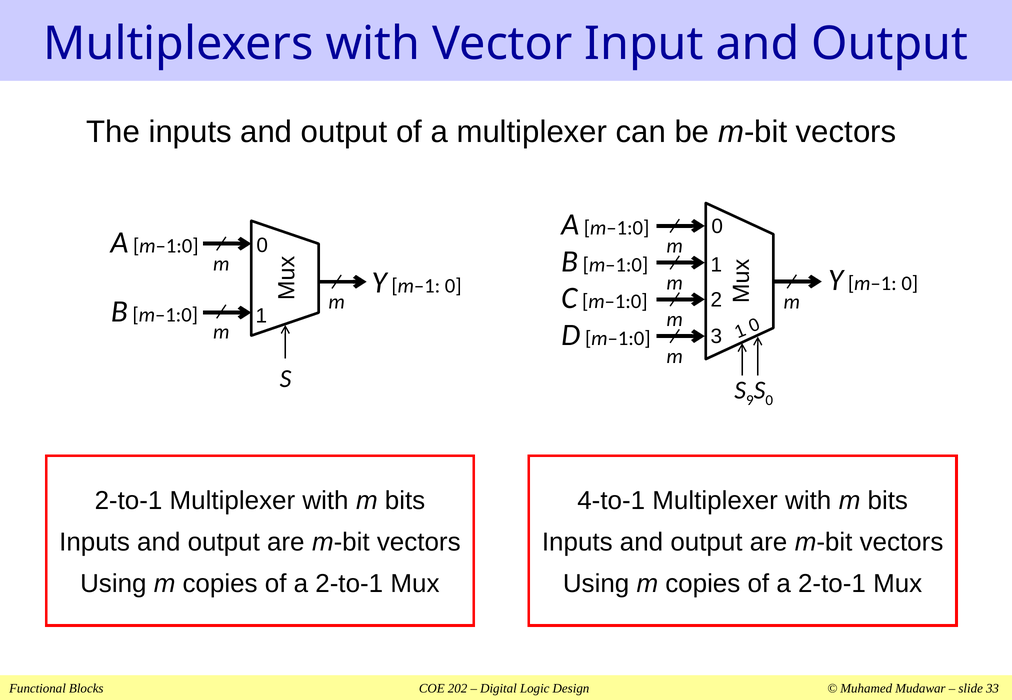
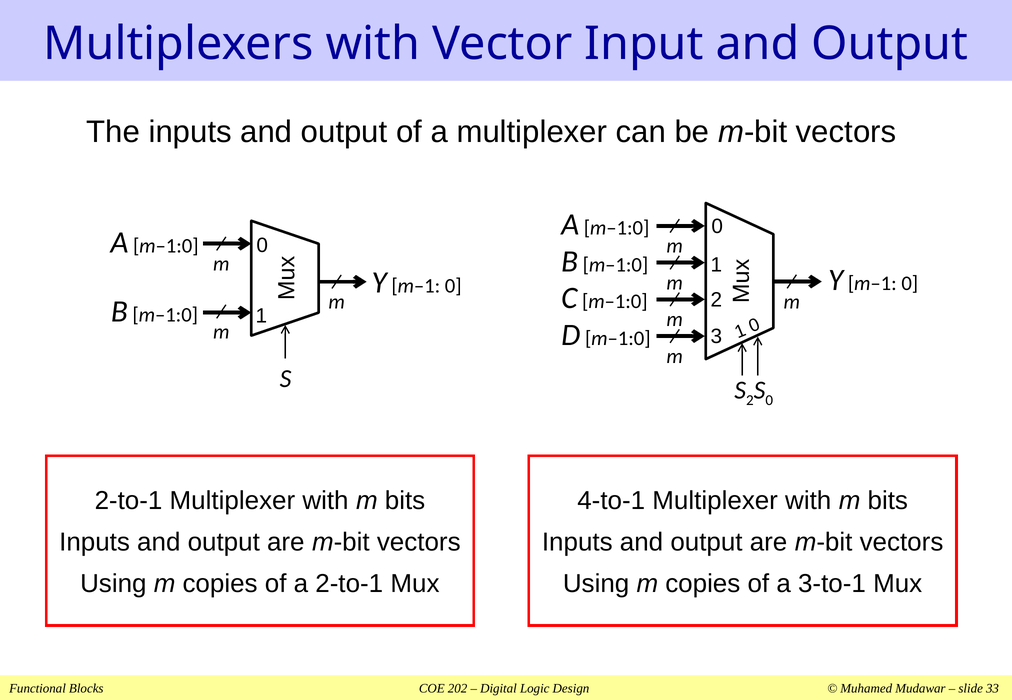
S 9: 9 -> 2
2-to-1 at (832, 584): 2-to-1 -> 3-to-1
